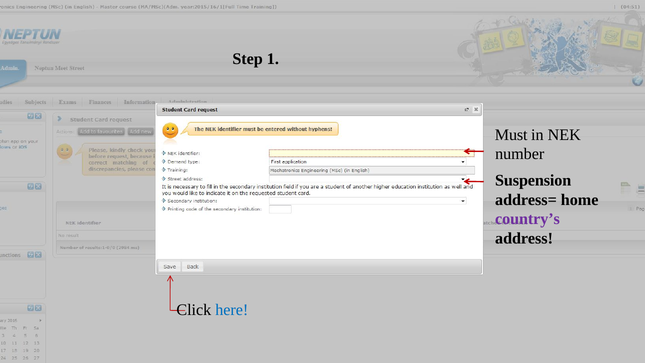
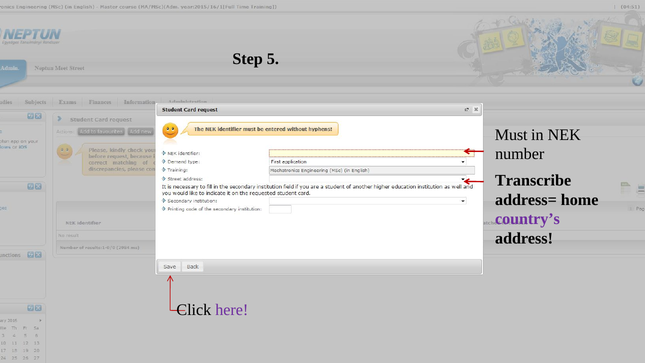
1: 1 -> 5
Suspension: Suspension -> Transcribe
here colour: blue -> purple
